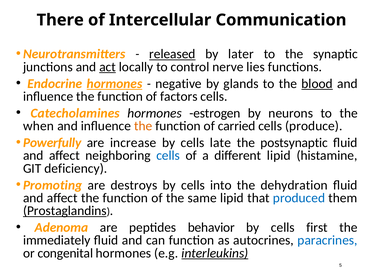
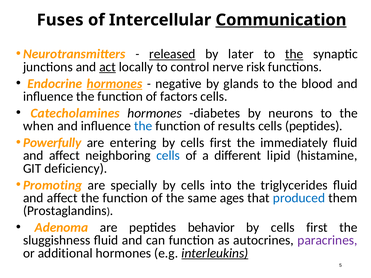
There: There -> Fuses
Communication underline: none -> present
the at (294, 54) underline: none -> present
lies: lies -> risk
blood underline: present -> none
estrogen: estrogen -> diabetes
the at (143, 126) colour: orange -> blue
carried: carried -> results
cells produce: produce -> peptides
increase: increase -> entering
late at (220, 143): late -> first
postsynaptic: postsynaptic -> immediately
destroys: destroys -> specially
dehydration: dehydration -> triglycerides
same lipid: lipid -> ages
Prostaglandins underline: present -> none
immediately: immediately -> sluggishness
paracrines colour: blue -> purple
congenital: congenital -> additional
